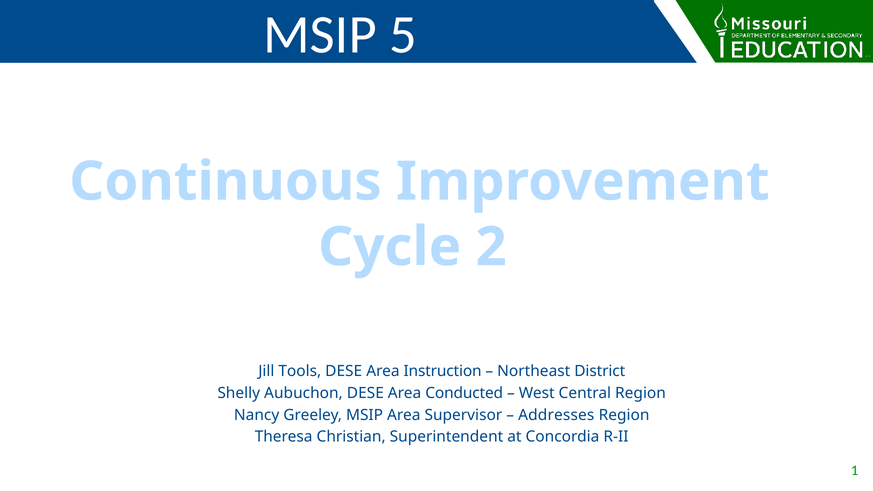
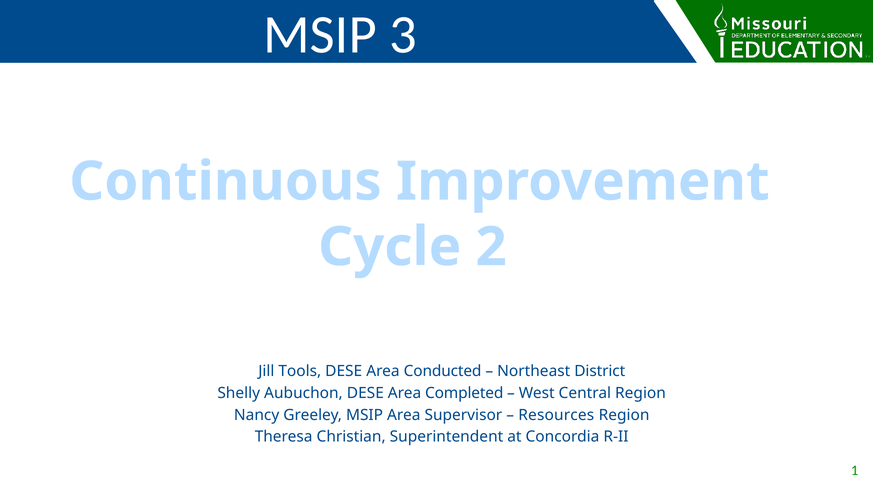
5: 5 -> 3
Instruction: Instruction -> Conducted
Conducted: Conducted -> Completed
Addresses: Addresses -> Resources
